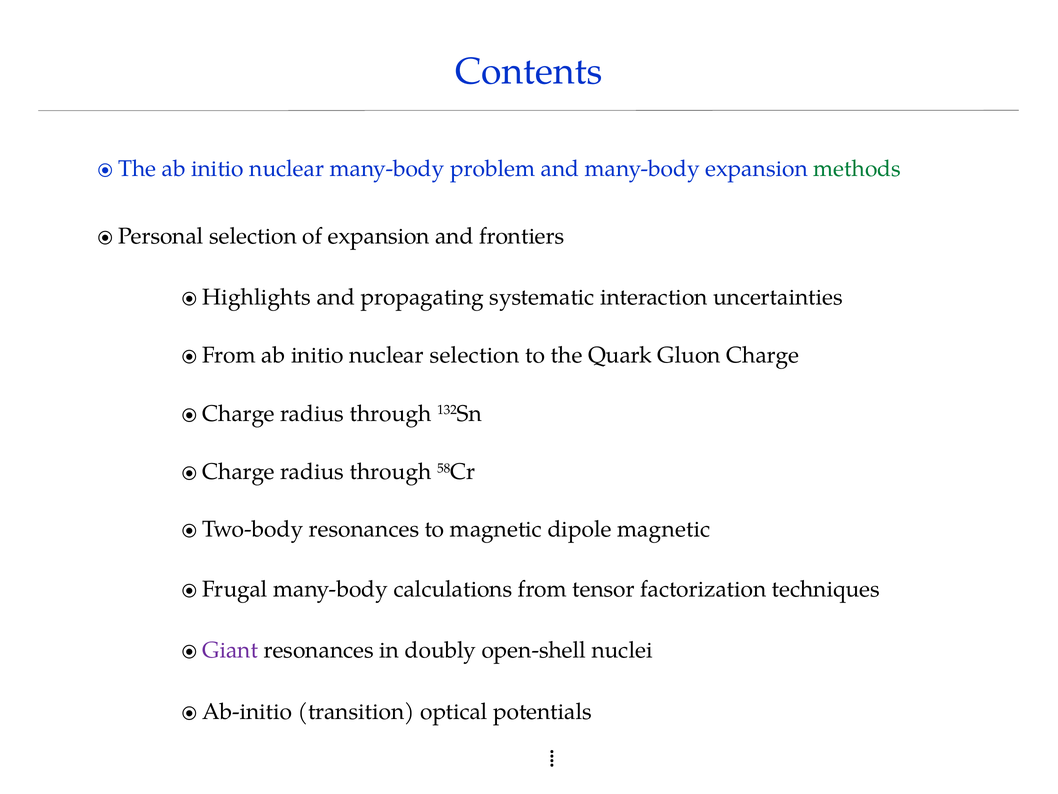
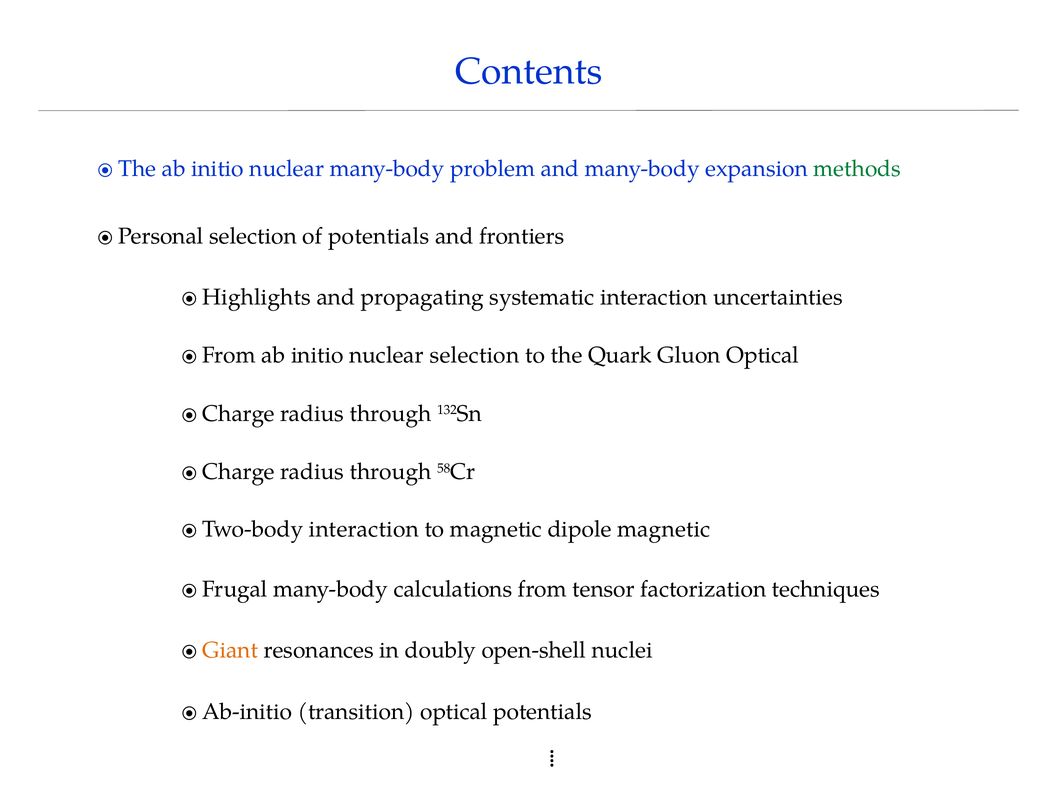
of expansion: expansion -> potentials
Gluon Charge: Charge -> Optical
Two-body resonances: resonances -> interaction
Giant colour: purple -> orange
